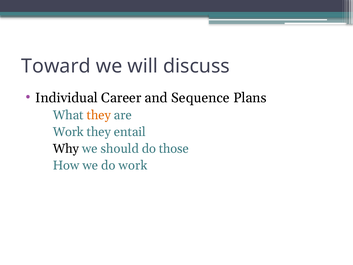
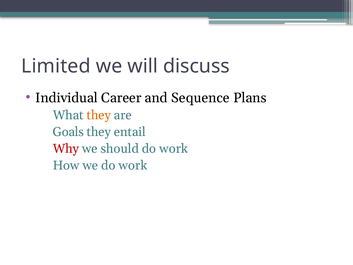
Toward: Toward -> Limited
Work at (68, 132): Work -> Goals
Why colour: black -> red
should do those: those -> work
